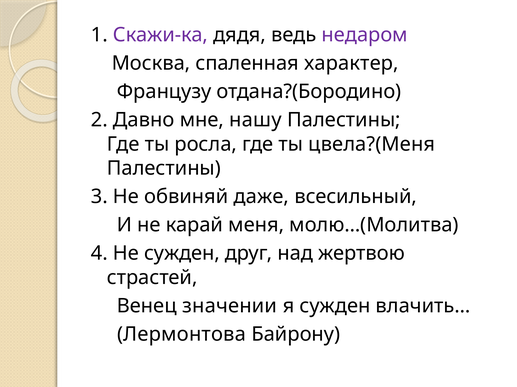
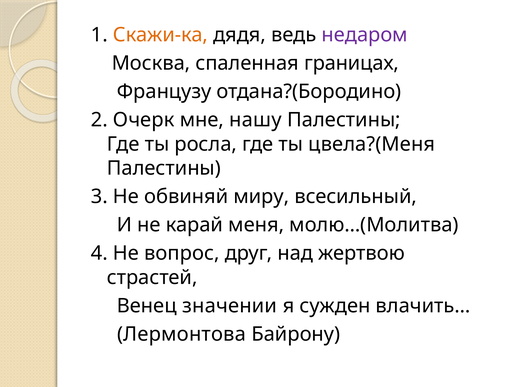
Скажи-ка colour: purple -> orange
характер: характер -> границах
Давно: Давно -> Очерк
даже: даже -> миру
Не сужден: сужден -> вопрос
